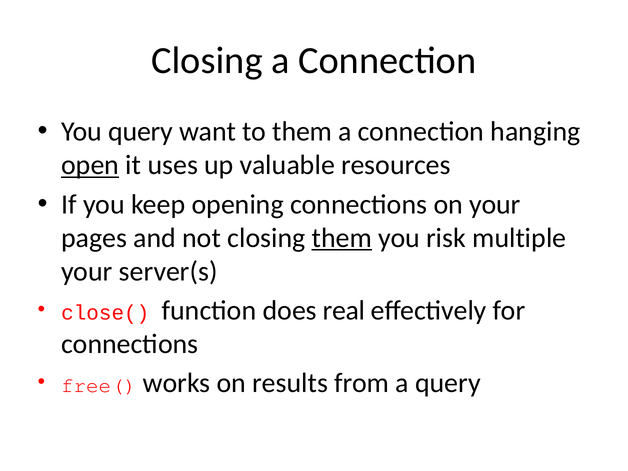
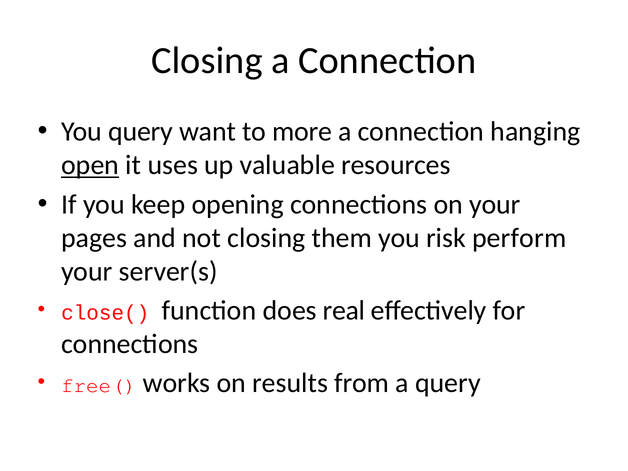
to them: them -> more
them at (342, 238) underline: present -> none
multiple: multiple -> perform
